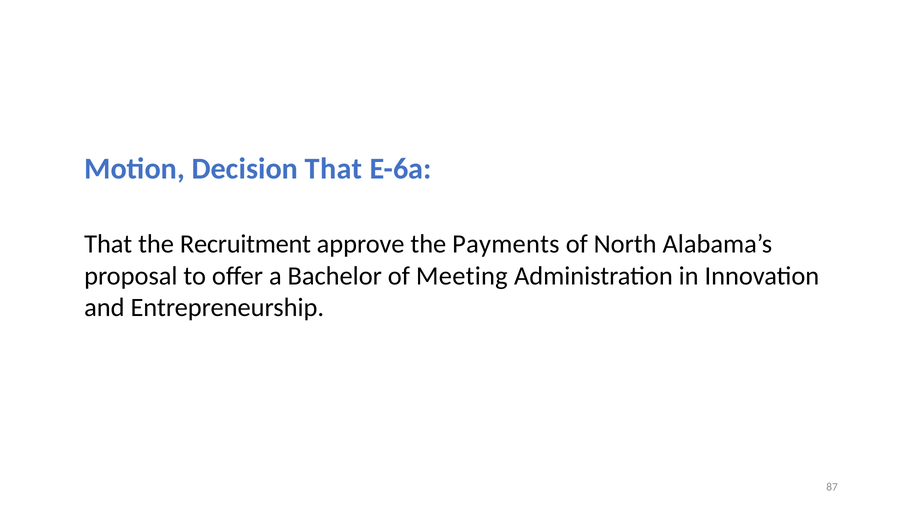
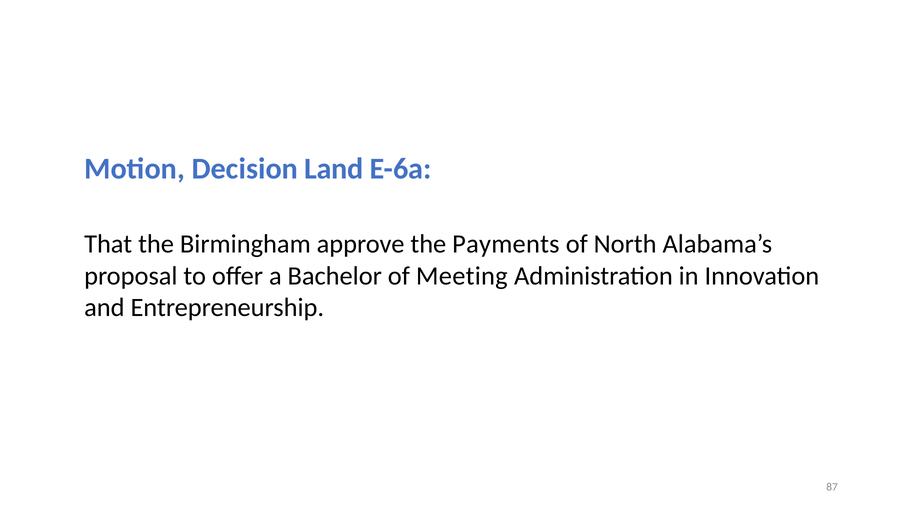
Decision That: That -> Land
Recruitment: Recruitment -> Birmingham
